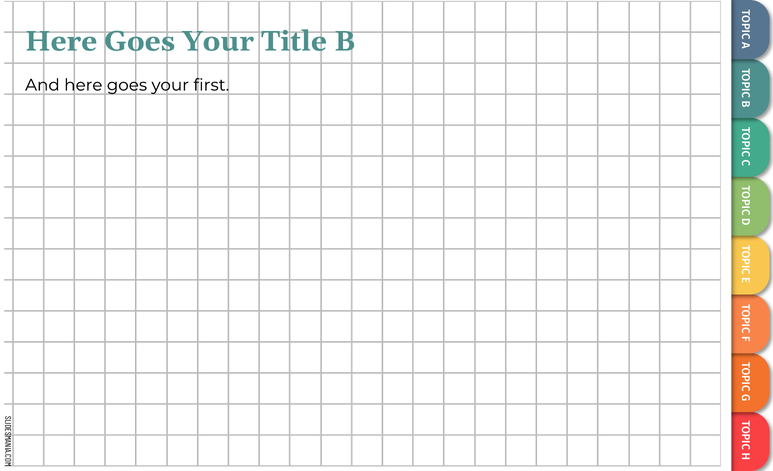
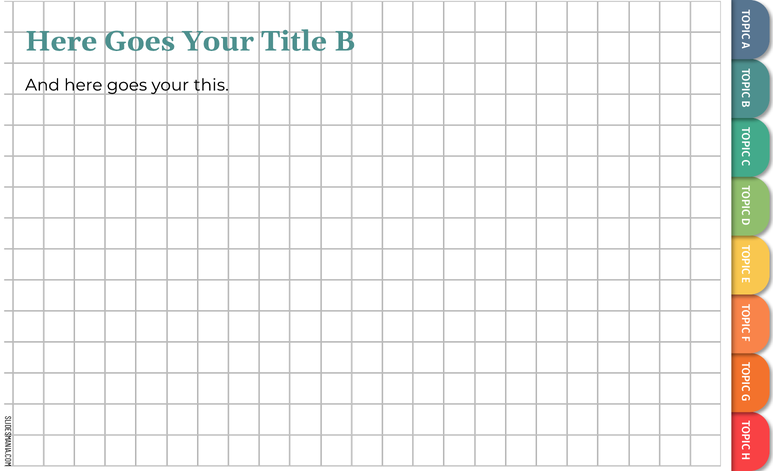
first: first -> this
